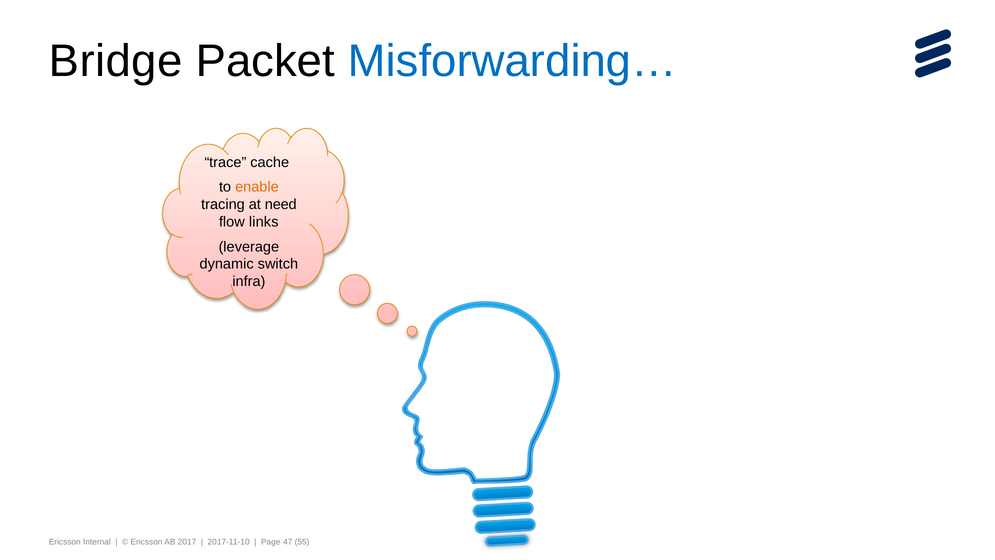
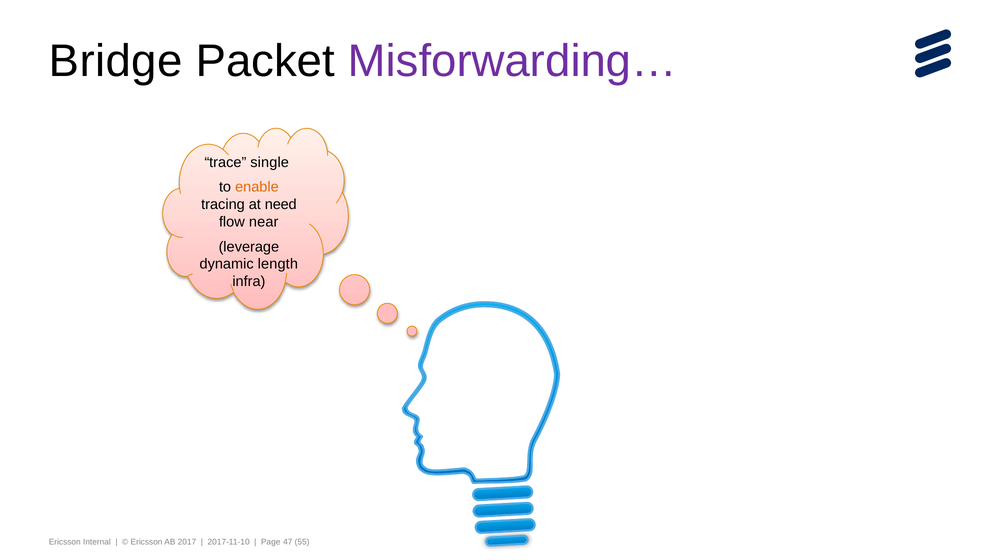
Misforwarding… colour: blue -> purple
cache: cache -> single
links: links -> near
switch: switch -> length
